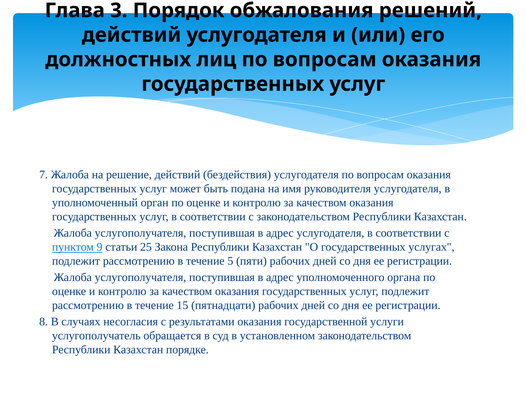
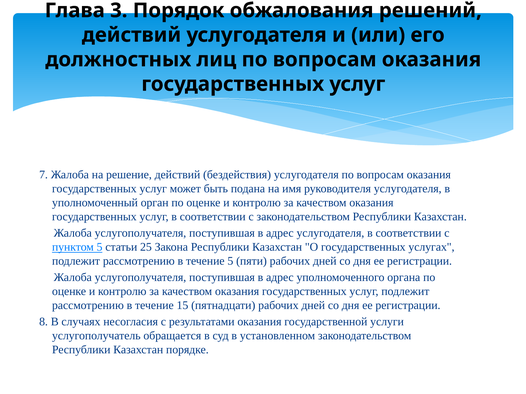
пунктом 9: 9 -> 5
